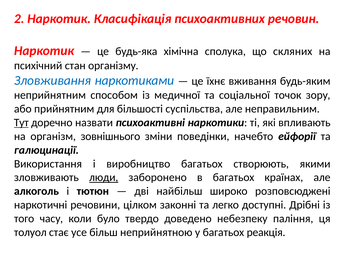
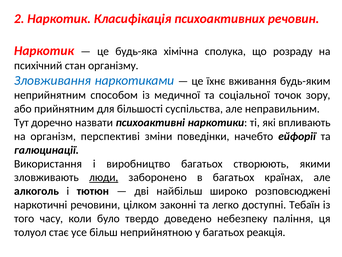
скляних: скляних -> розраду
Тут underline: present -> none
зовнішнього: зовнішнього -> перспективі
Дрібні: Дрібні -> Тебаїн
